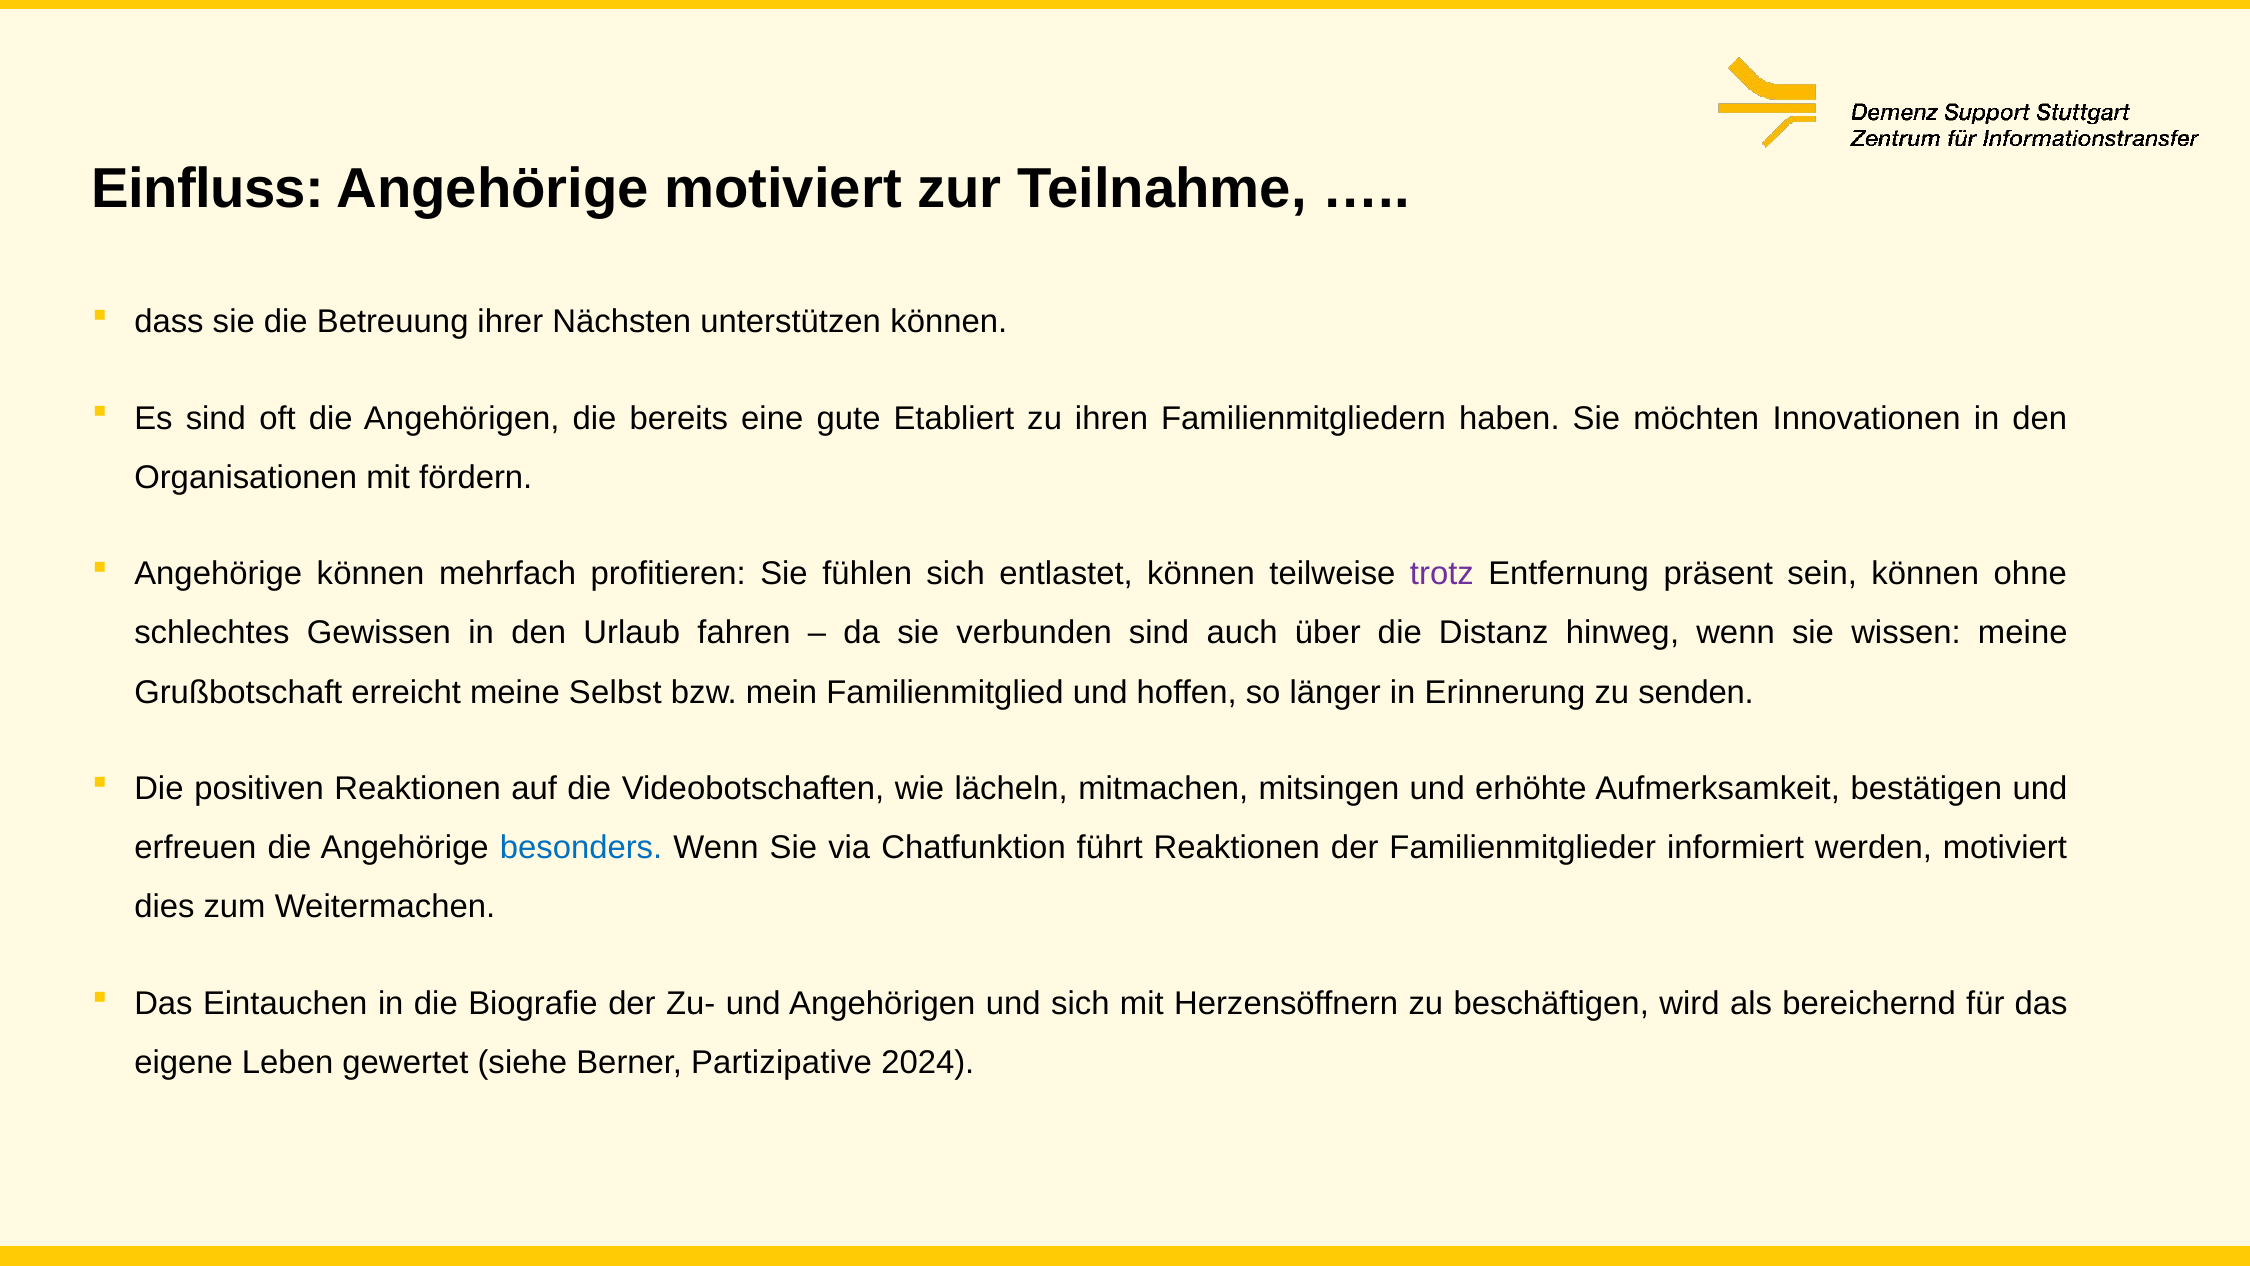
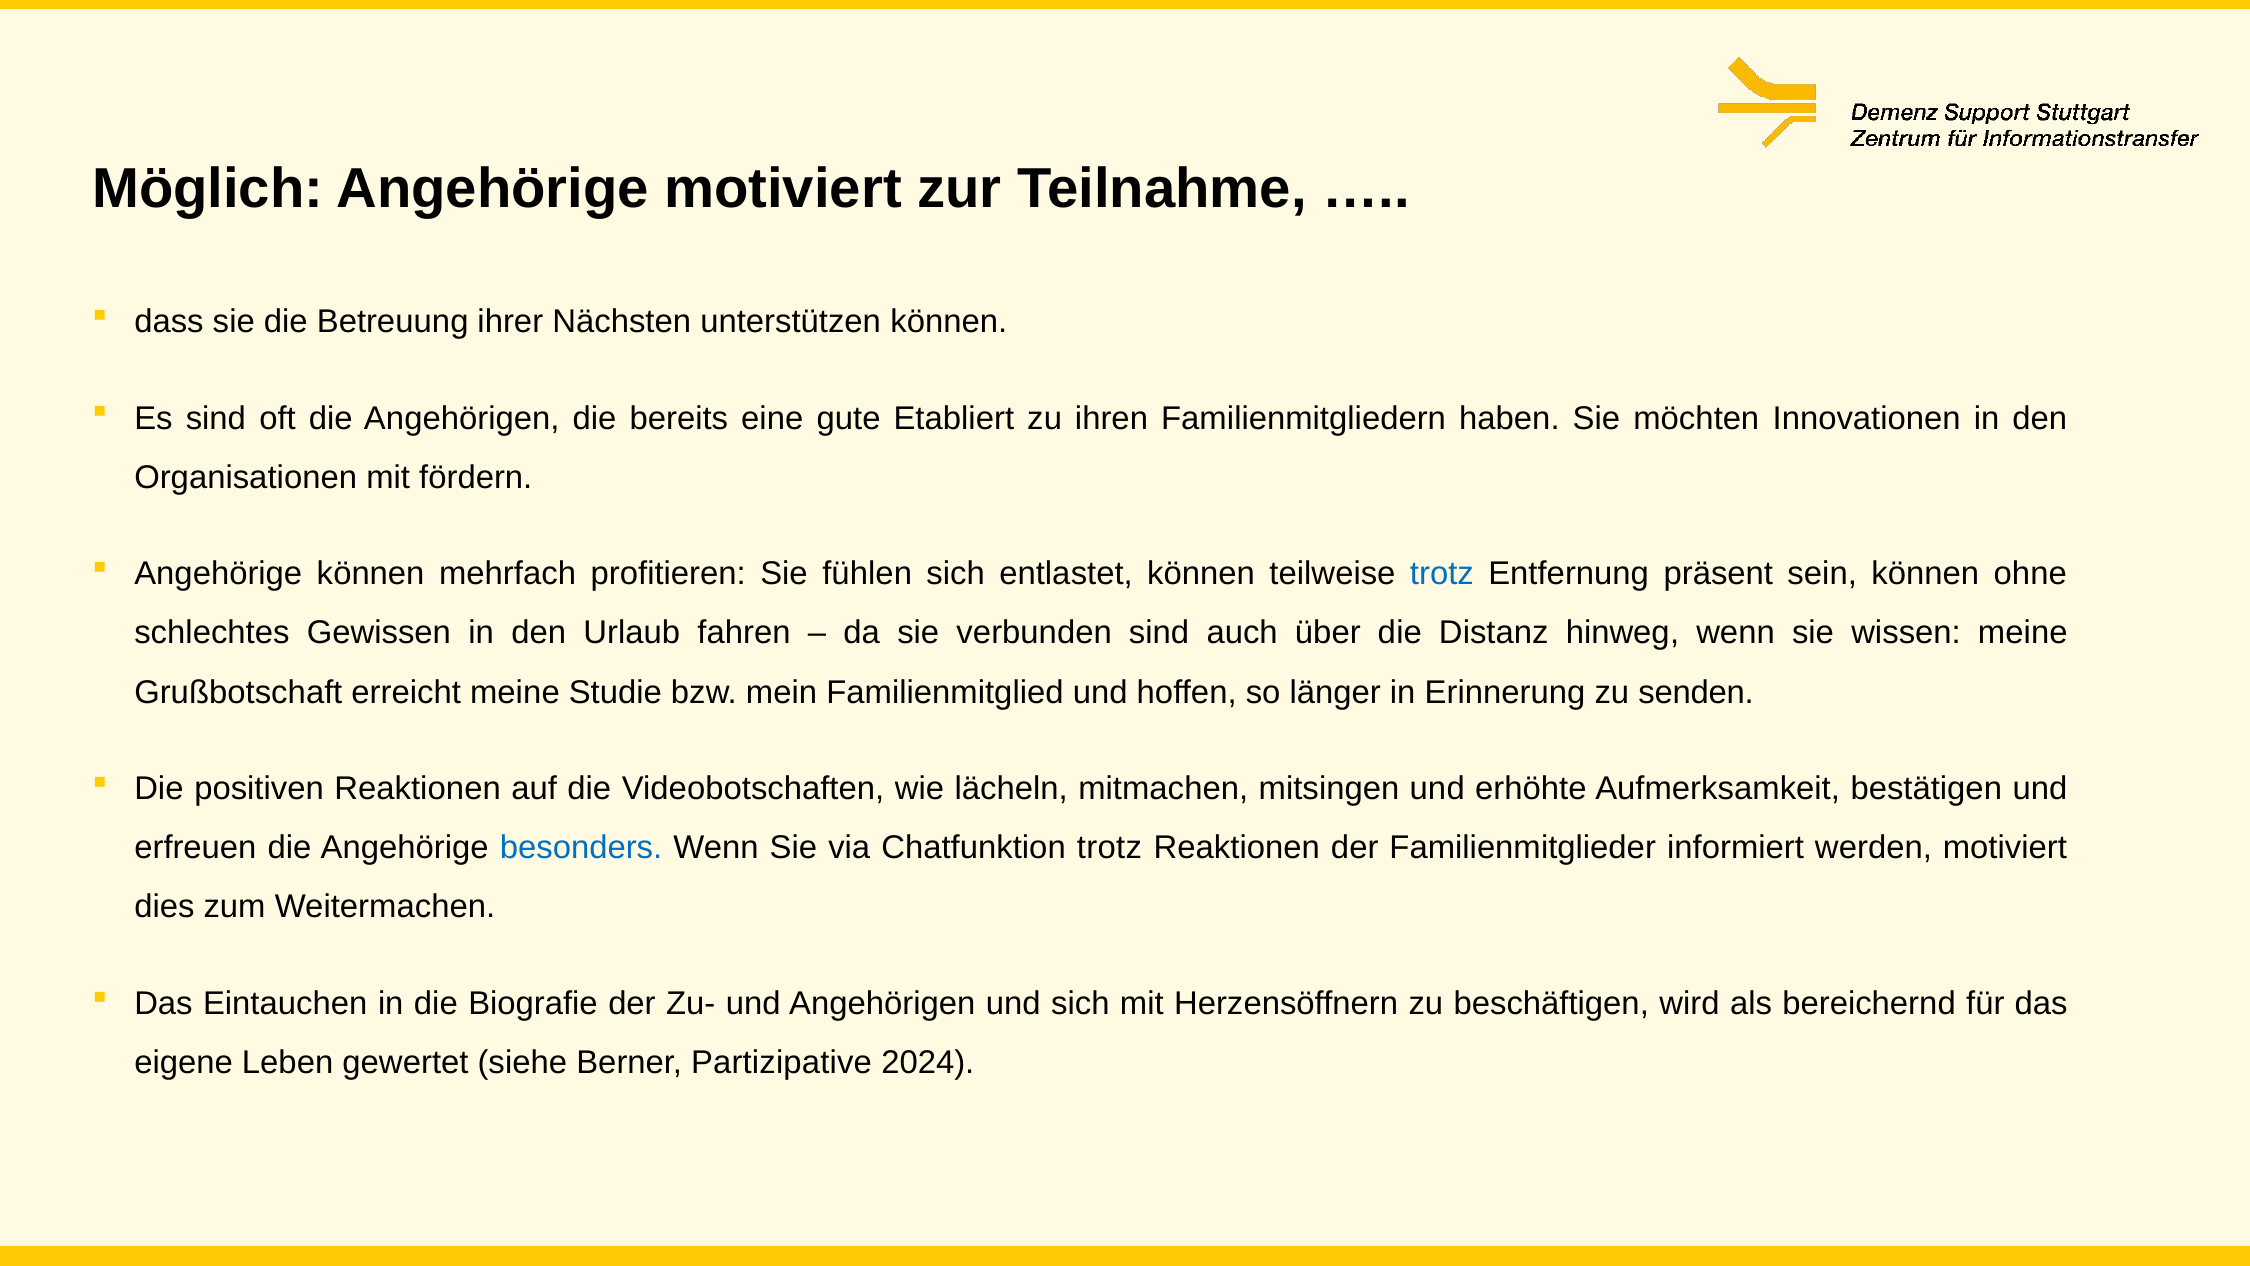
Einfluss: Einfluss -> Möglich
trotz at (1442, 574) colour: purple -> blue
Selbst: Selbst -> Studie
Chatfunktion führt: führt -> trotz
